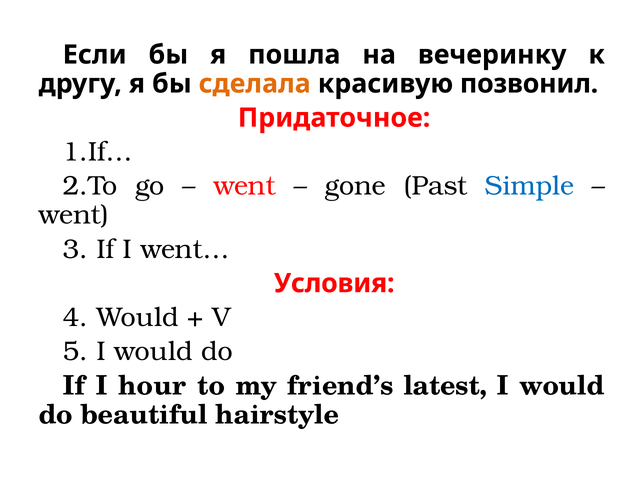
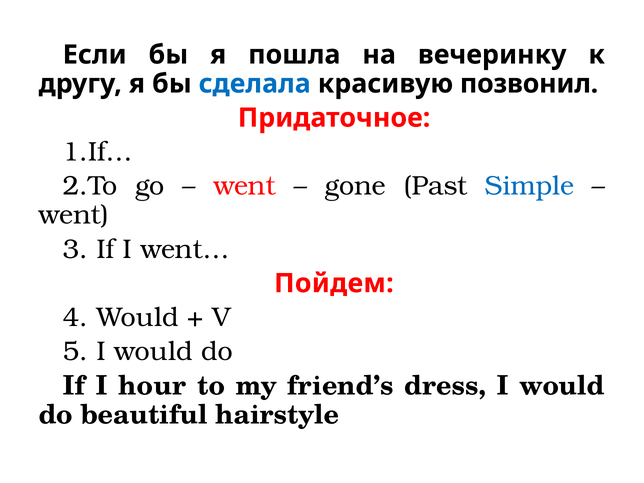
сделала colour: orange -> blue
Условия: Условия -> Пойдем
latest: latest -> dress
